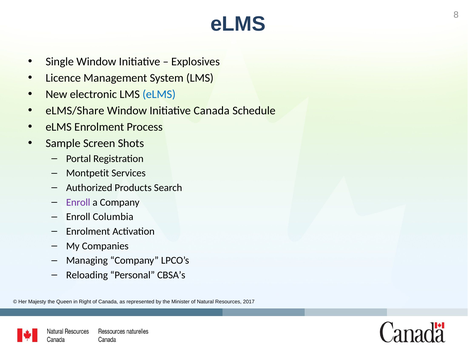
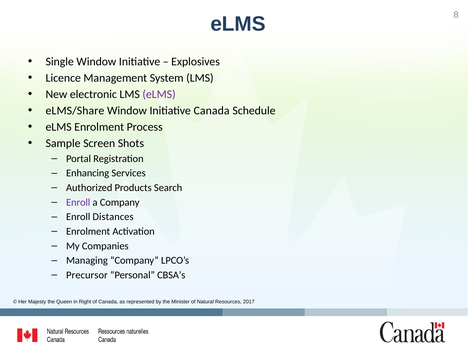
eLMS at (159, 94) colour: blue -> purple
Montpetit: Montpetit -> Enhancing
Columbia: Columbia -> Distances
Reloading: Reloading -> Precursor
